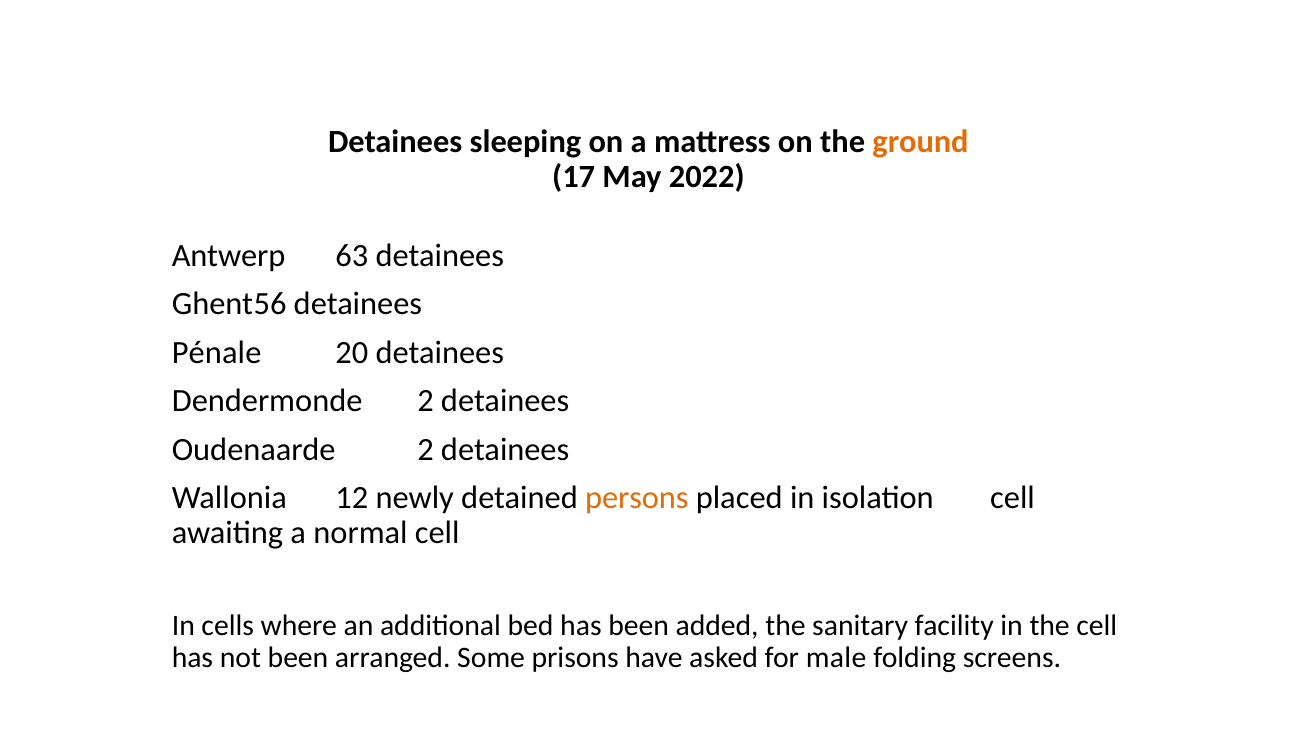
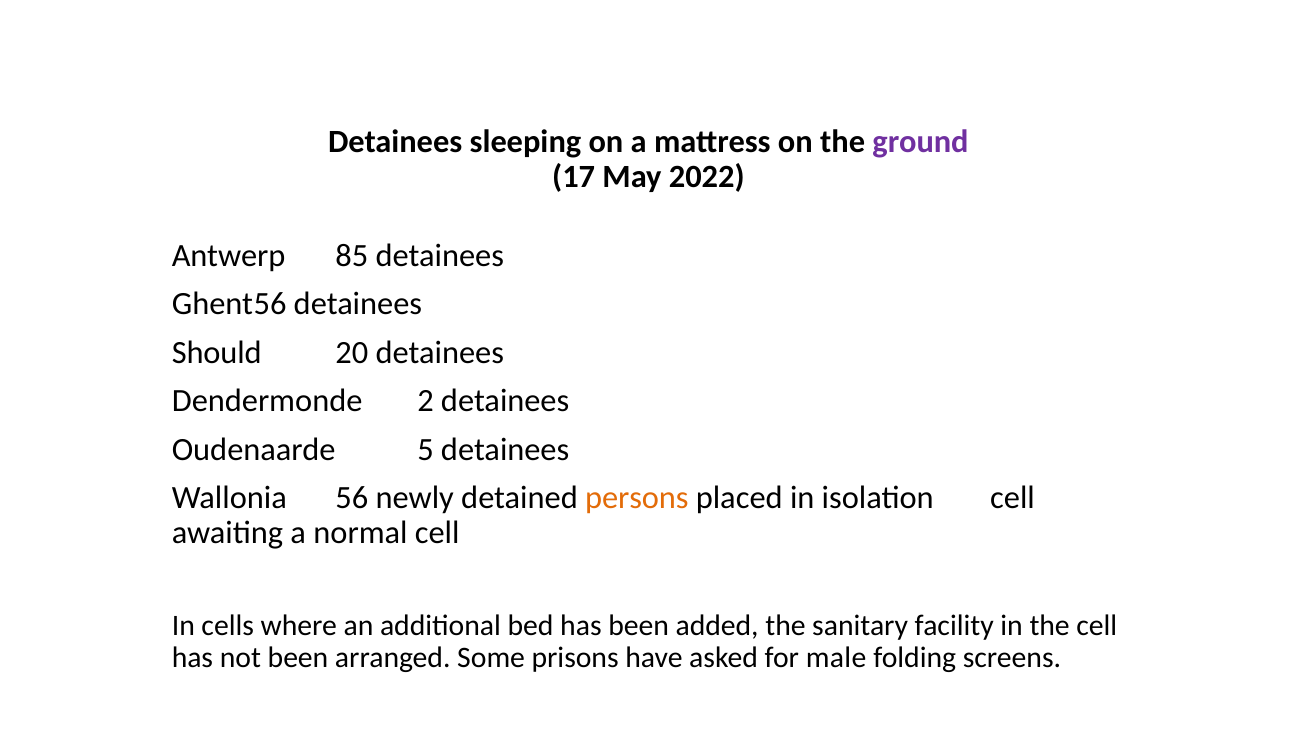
ground colour: orange -> purple
63: 63 -> 85
Pénale: Pénale -> Should
Oudenaarde 2: 2 -> 5
12: 12 -> 56
